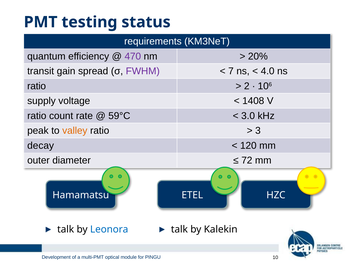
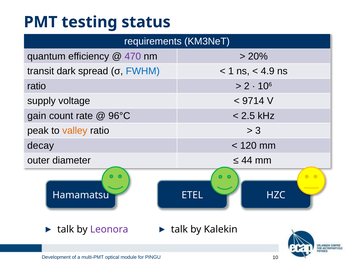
gain: gain -> dark
FWHM colour: purple -> blue
7: 7 -> 1
4.0: 4.0 -> 4.9
1408: 1408 -> 9714
ratio at (37, 116): ratio -> gain
59°C: 59°C -> 96°C
3.0: 3.0 -> 2.5
72: 72 -> 44
Leonora colour: blue -> purple
